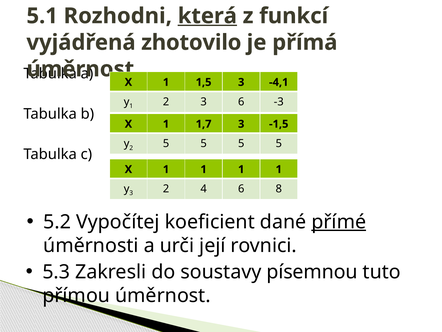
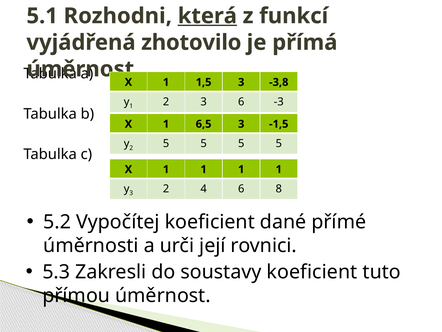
-4,1: -4,1 -> -3,8
1,7: 1,7 -> 6,5
přímé underline: present -> none
soustavy písemnou: písemnou -> koeficient
